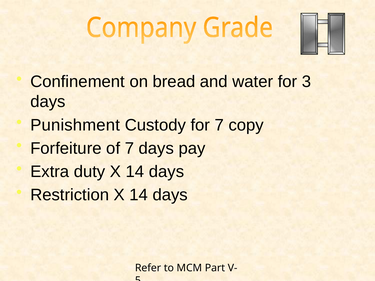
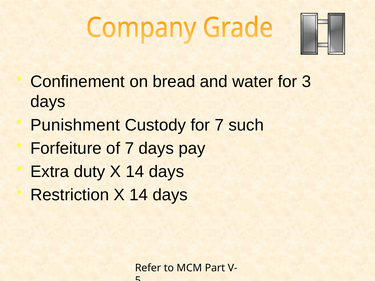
copy: copy -> such
